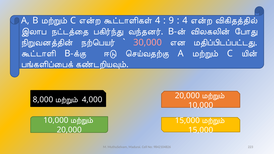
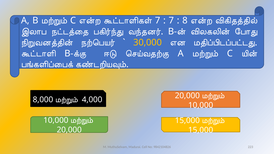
4 at (158, 21): 4 -> 7
9 at (171, 21): 9 -> 7
4 at (185, 21): 4 -> 8
30,000 colour: pink -> yellow
